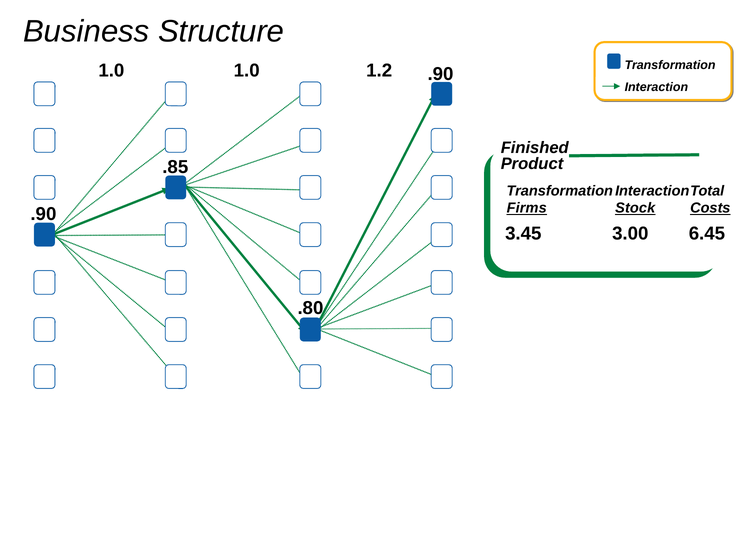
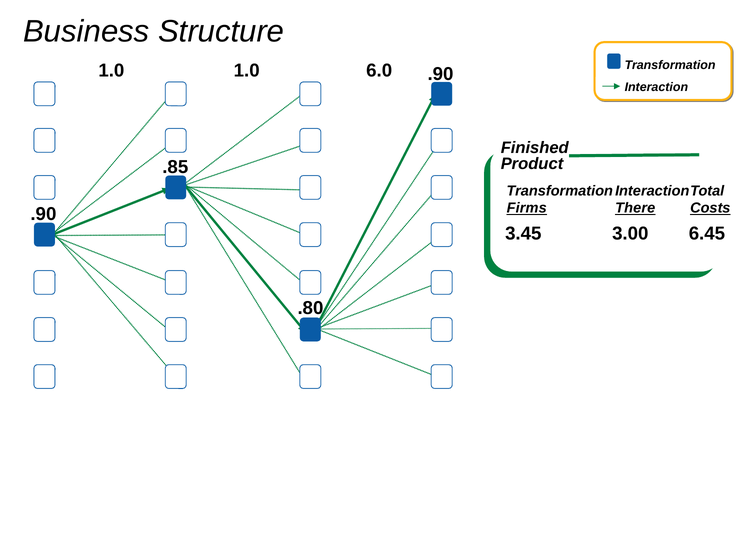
1.2: 1.2 -> 6.0
Stock: Stock -> There
